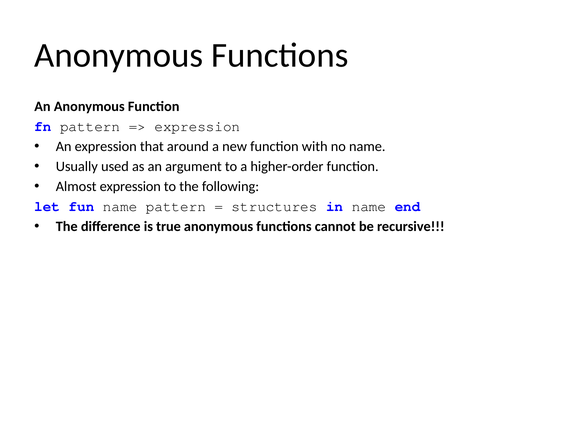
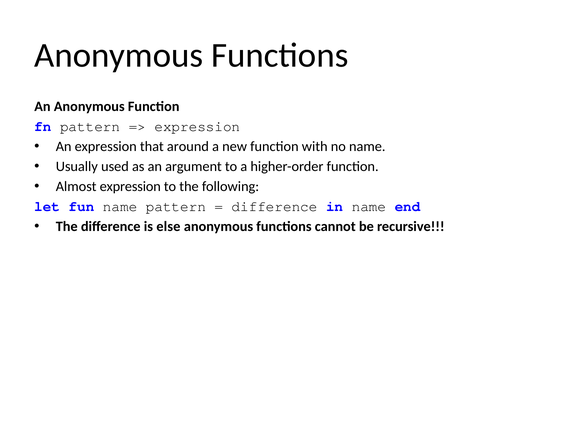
structures at (275, 207): structures -> difference
true: true -> else
